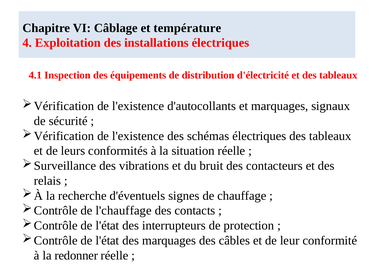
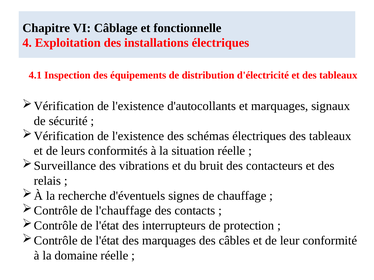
température: température -> fonctionnelle
redonner: redonner -> domaine
